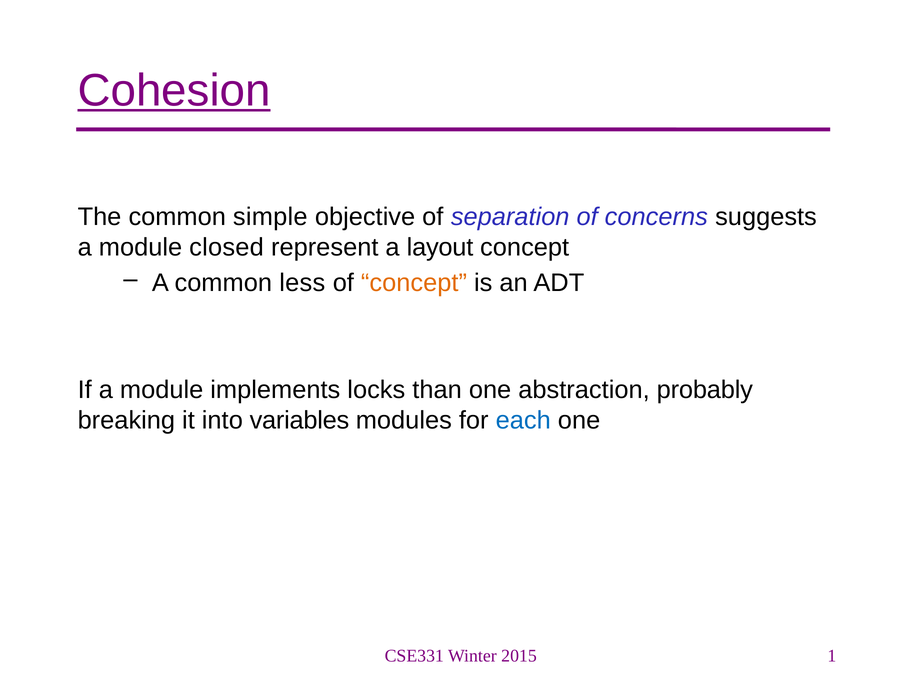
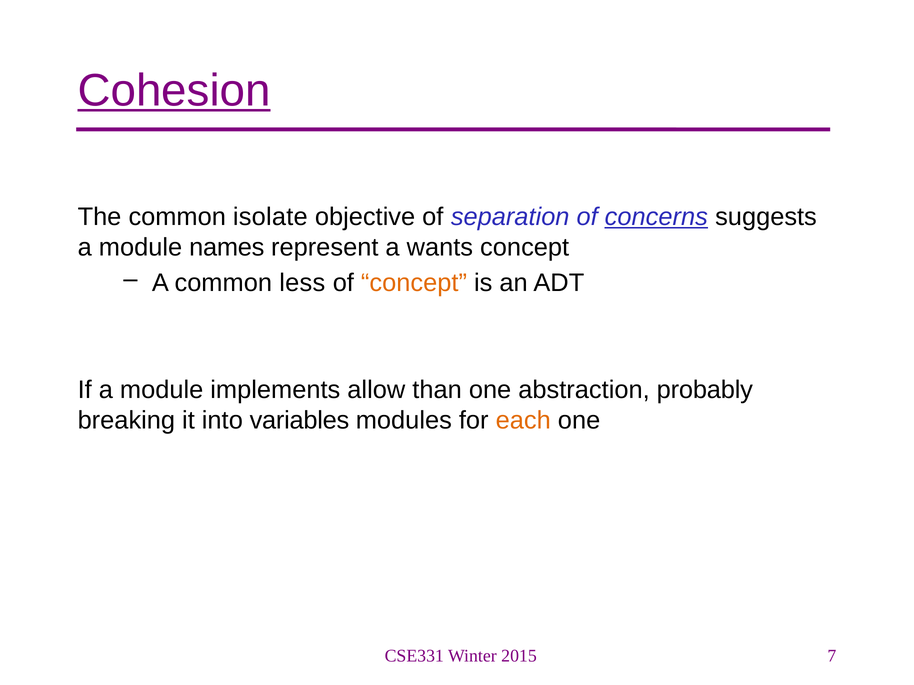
simple: simple -> isolate
concerns underline: none -> present
closed: closed -> names
layout: layout -> wants
locks: locks -> allow
each colour: blue -> orange
1: 1 -> 7
